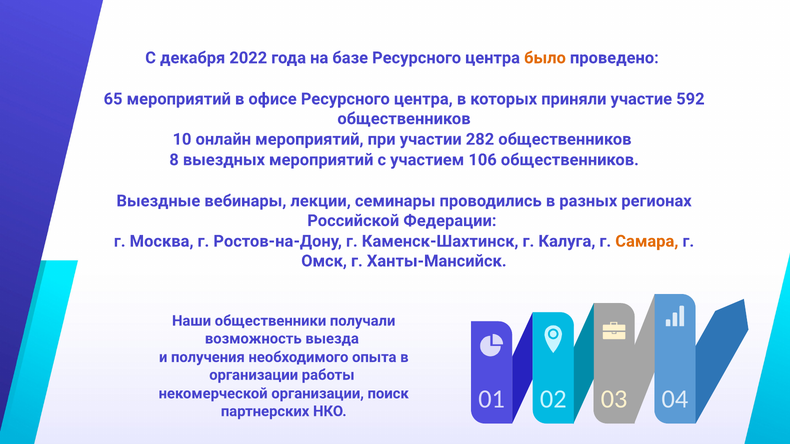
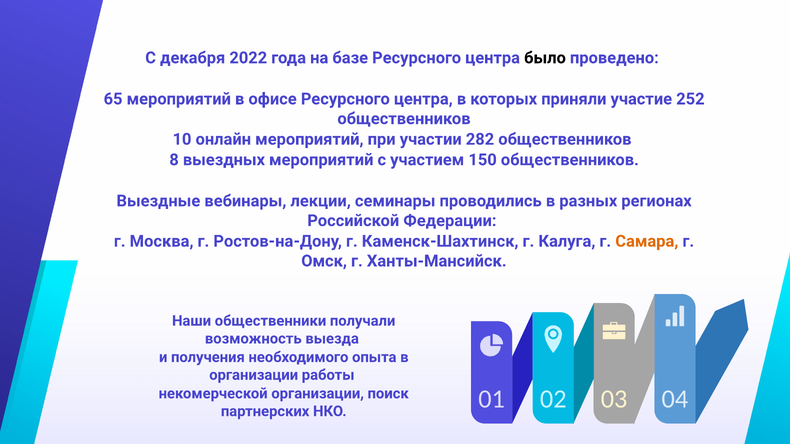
было colour: orange -> black
592: 592 -> 252
106: 106 -> 150
